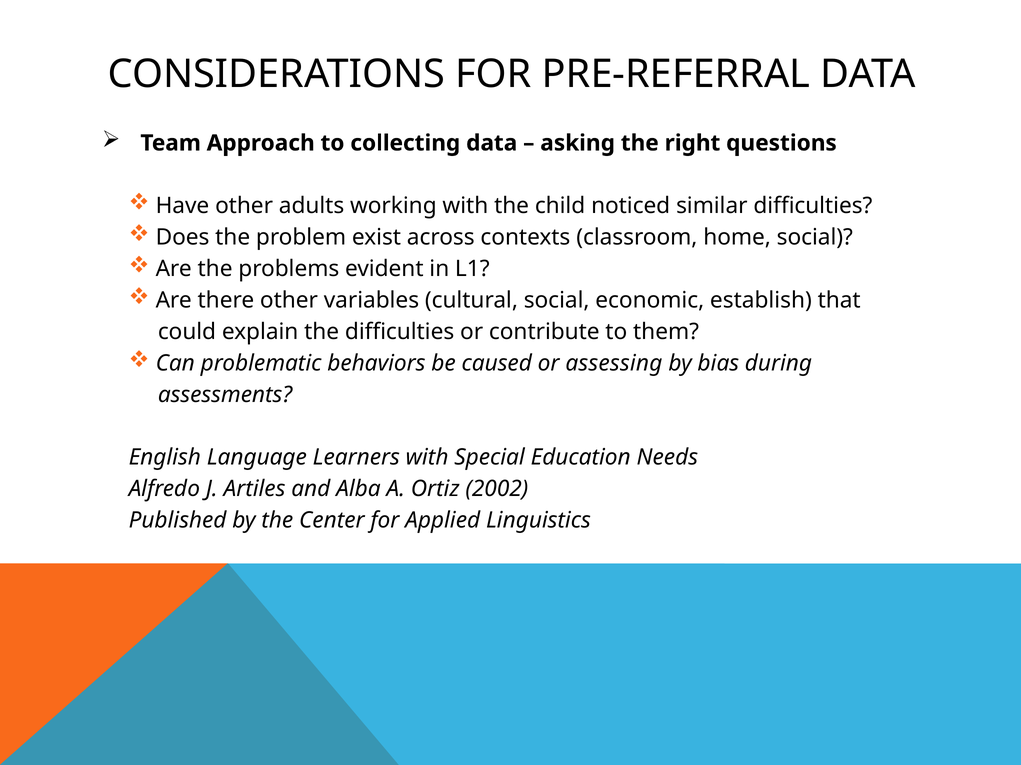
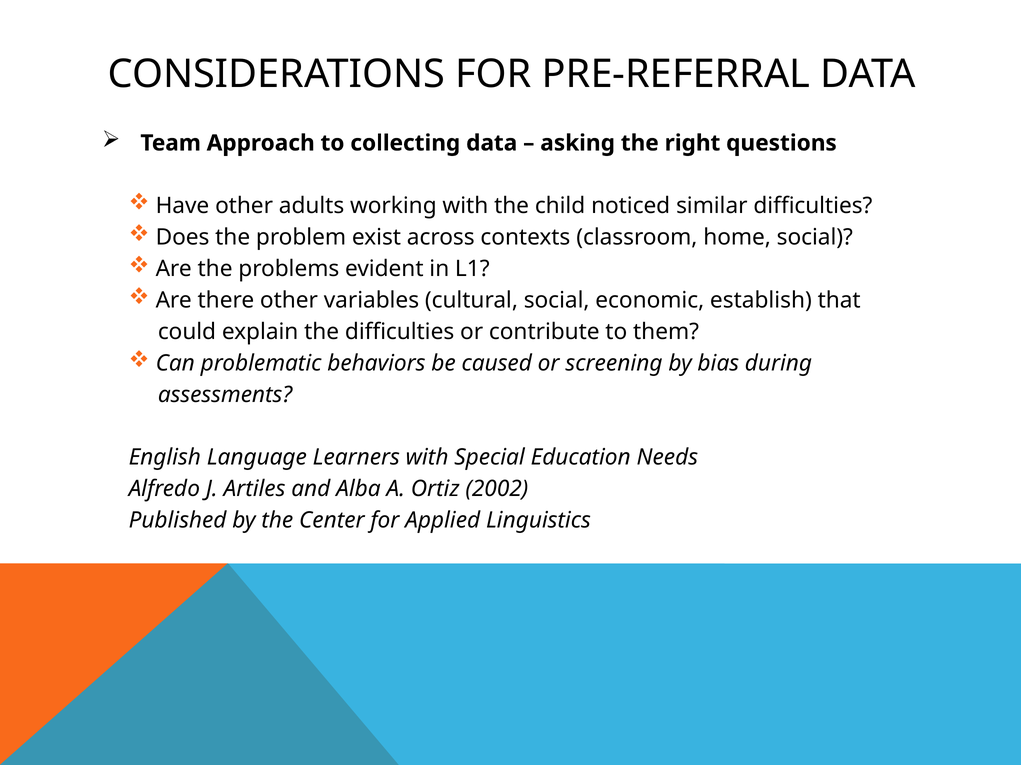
assessing: assessing -> screening
